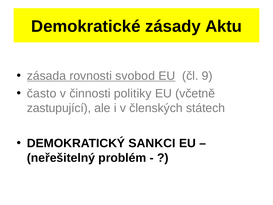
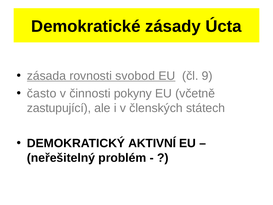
Aktu: Aktu -> Úcta
politiky: politiky -> pokyny
SANKCI: SANKCI -> AKTIVNÍ
